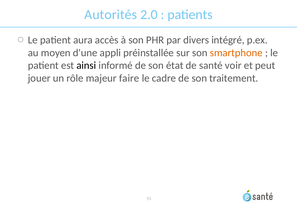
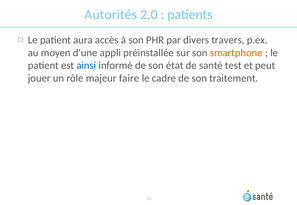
intégré: intégré -> travers
ainsi colour: black -> blue
voir: voir -> test
